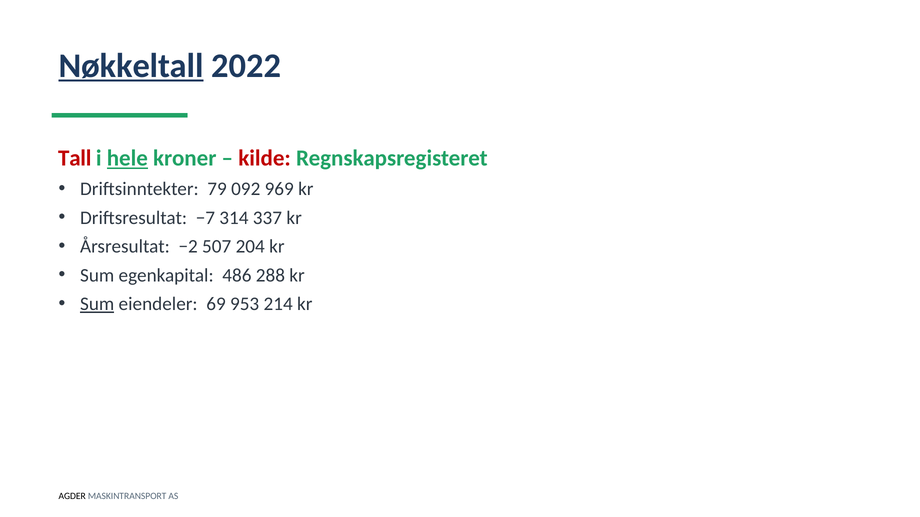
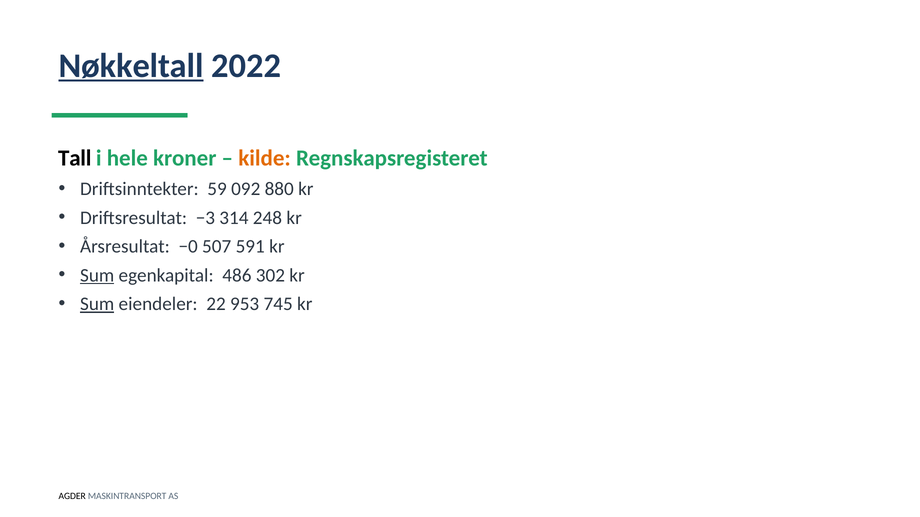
Tall colour: red -> black
hele underline: present -> none
kilde colour: red -> orange
79: 79 -> 59
969: 969 -> 880
−7: −7 -> −3
337: 337 -> 248
−2: −2 -> −0
204: 204 -> 591
Sum at (97, 275) underline: none -> present
288: 288 -> 302
69: 69 -> 22
214: 214 -> 745
